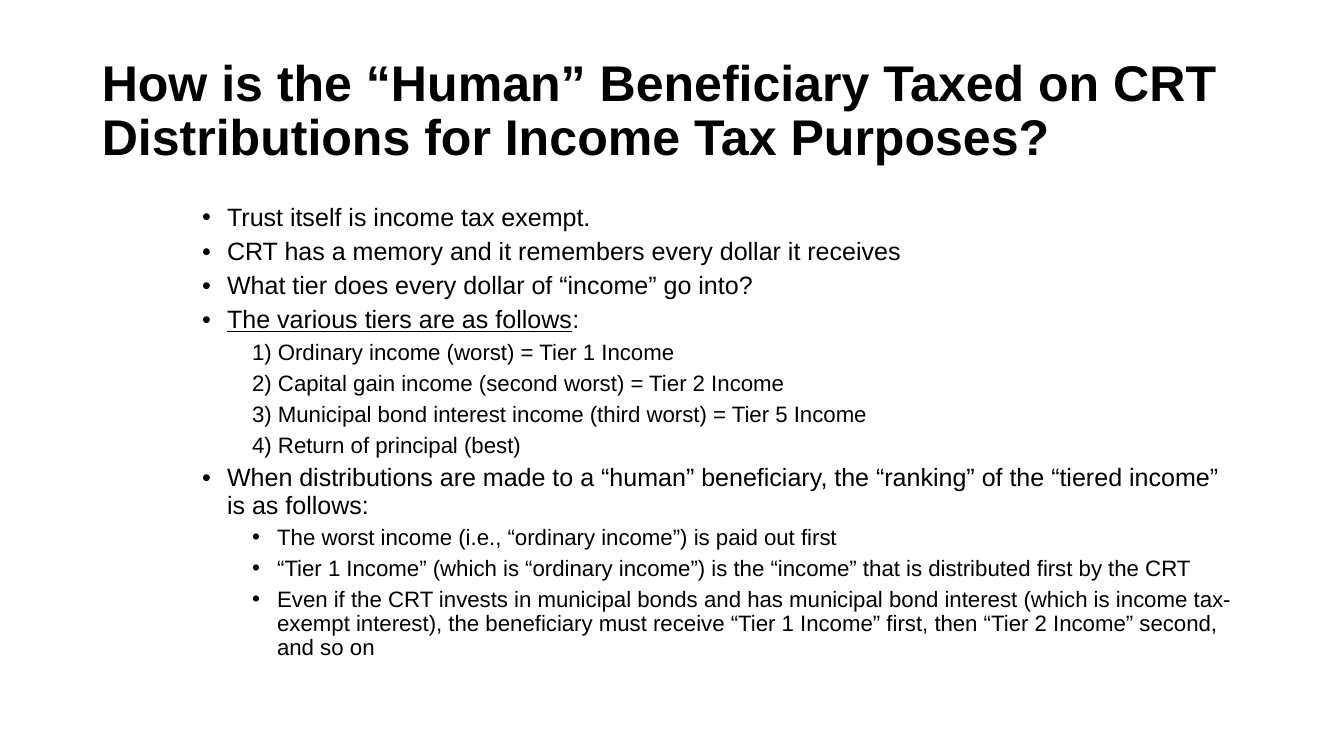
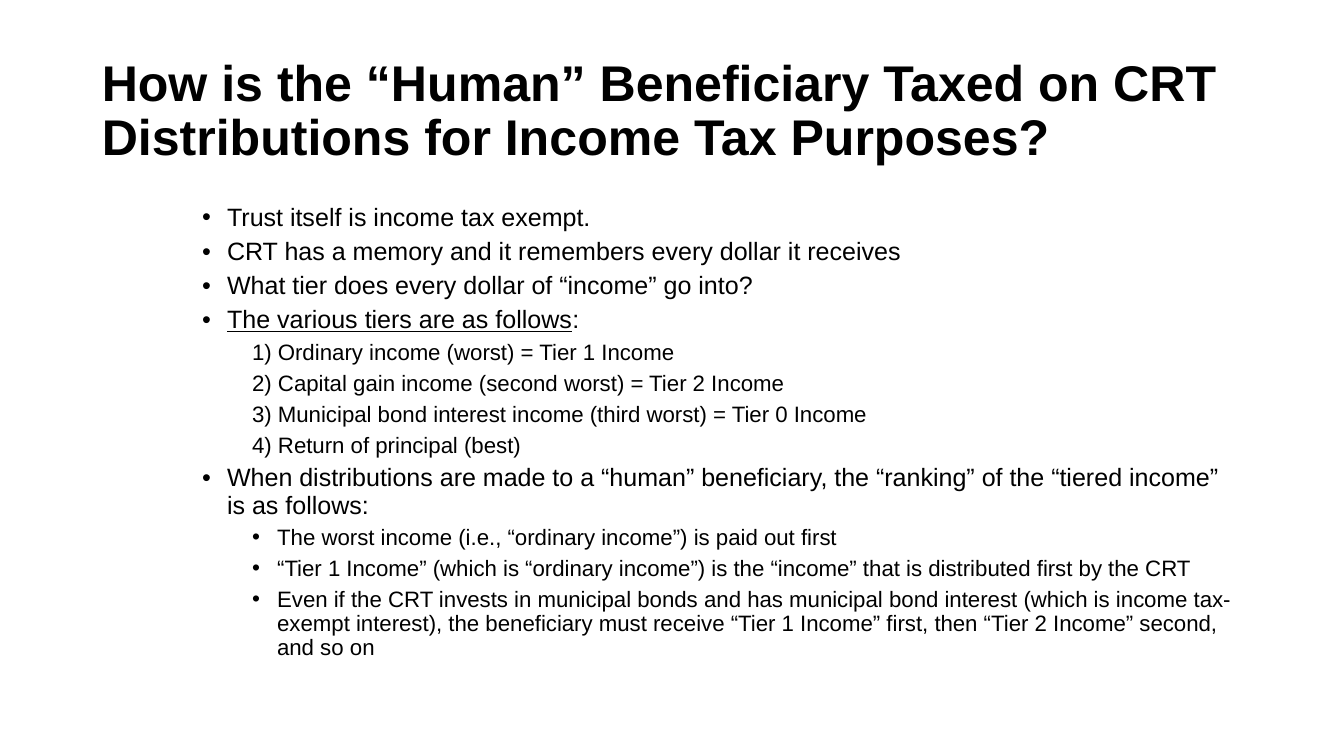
5: 5 -> 0
